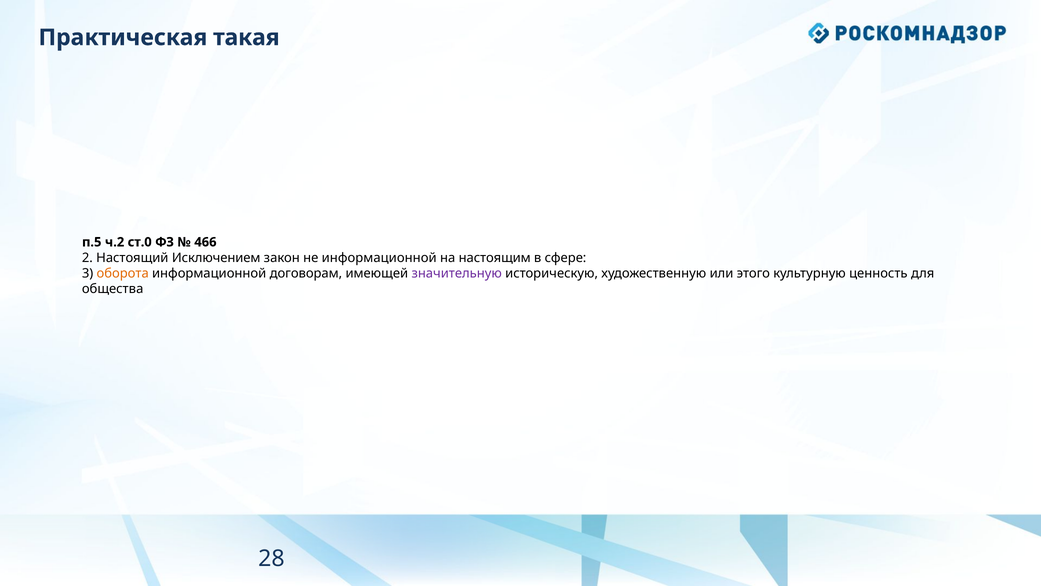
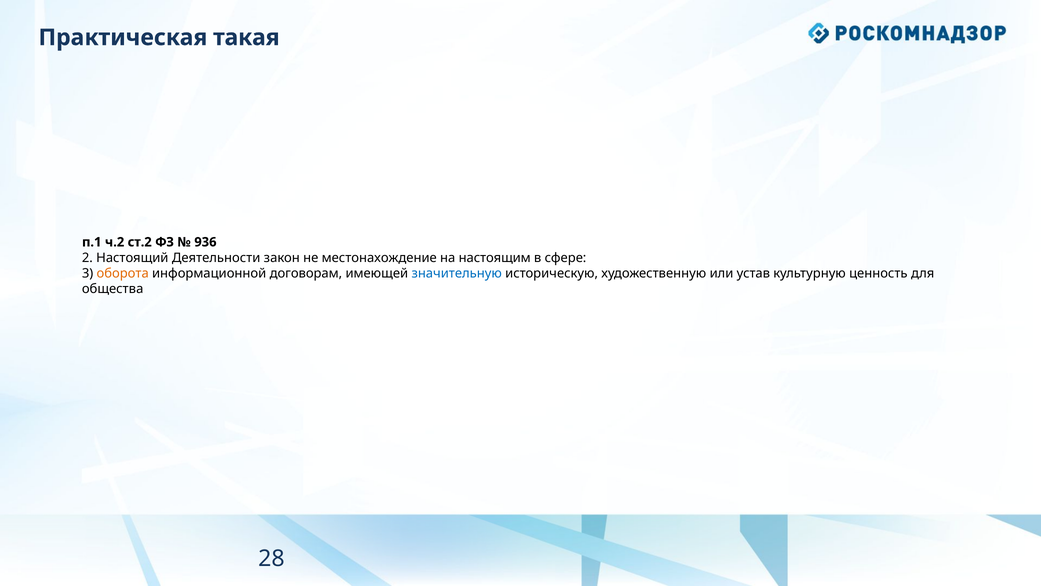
п.5: п.5 -> п.1
ст.0: ст.0 -> ст.2
466: 466 -> 936
Исключением: Исключением -> Деятельности
не информационной: информационной -> местонахождение
значительную colour: purple -> blue
этого: этого -> устав
